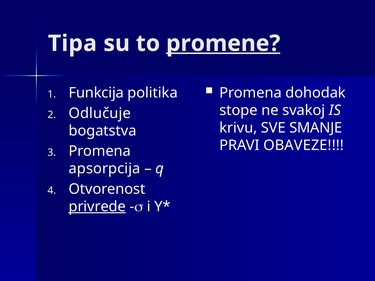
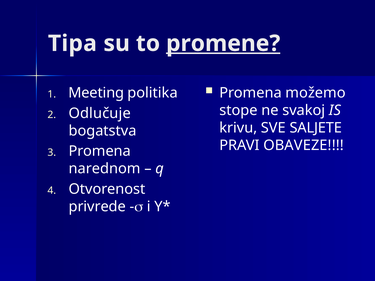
dohodak: dohodak -> možemo
Funkcija: Funkcija -> Meeting
SMANJE: SMANJE -> SALJETE
apsorpcija: apsorpcija -> narednom
privrede underline: present -> none
